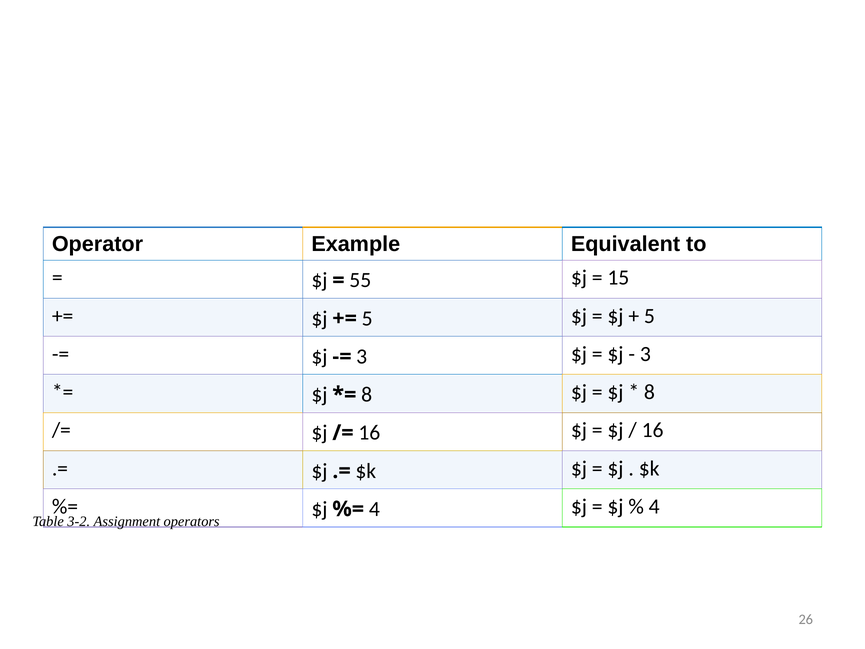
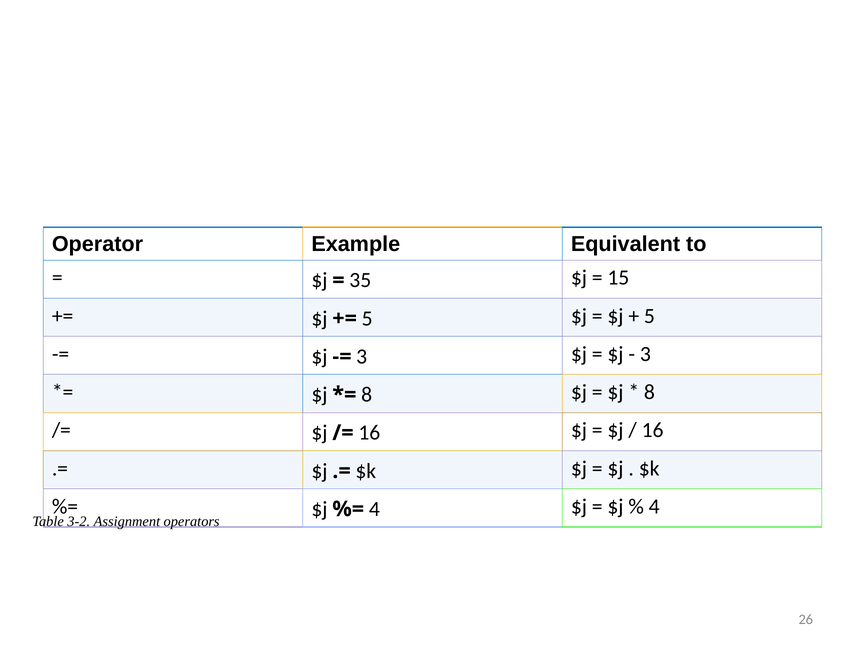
55: 55 -> 35
